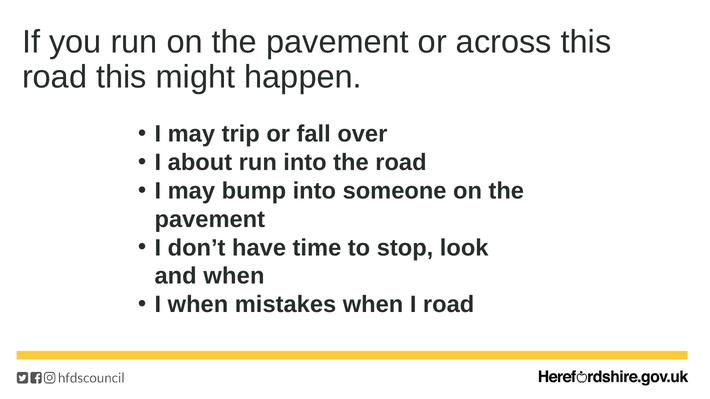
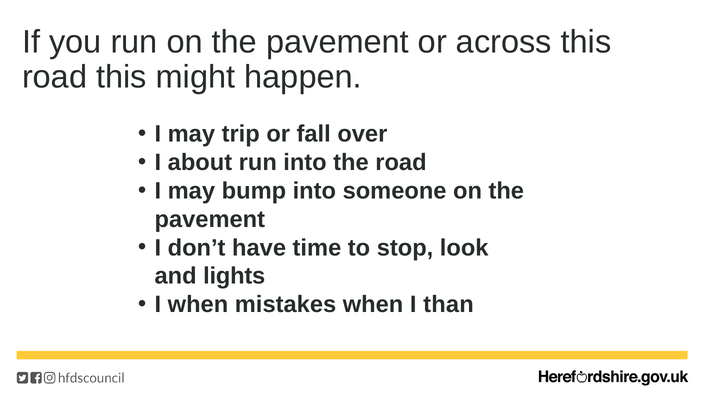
and when: when -> lights
I road: road -> than
